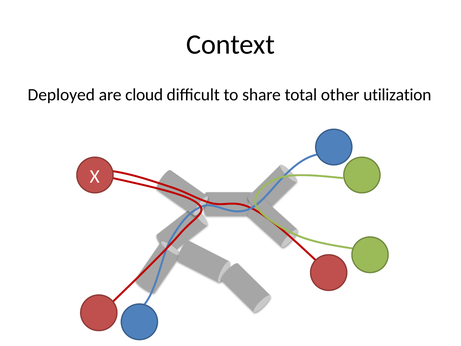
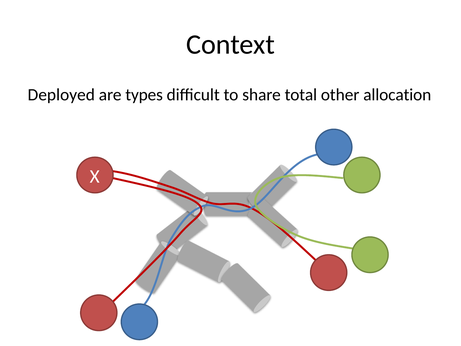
cloud: cloud -> types
utilization: utilization -> allocation
